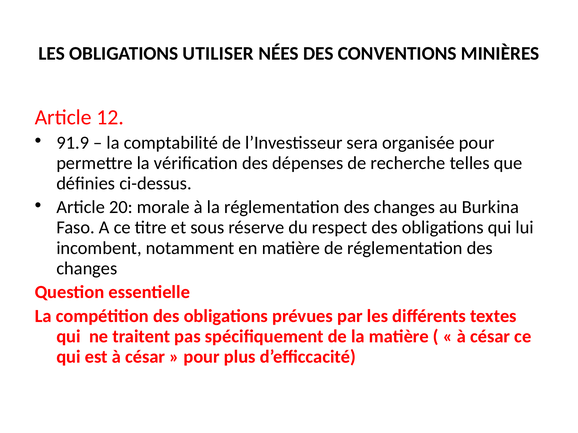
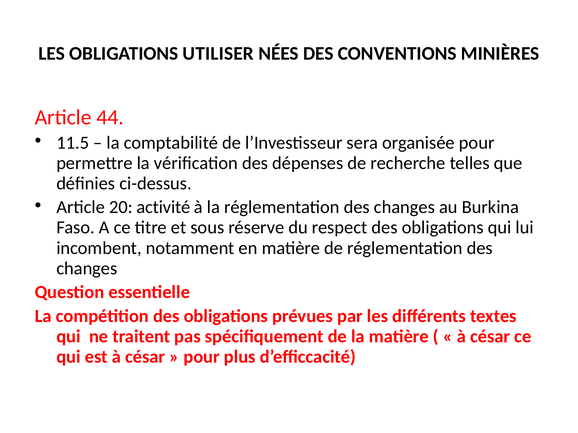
12: 12 -> 44
91.9: 91.9 -> 11.5
morale: morale -> activité
